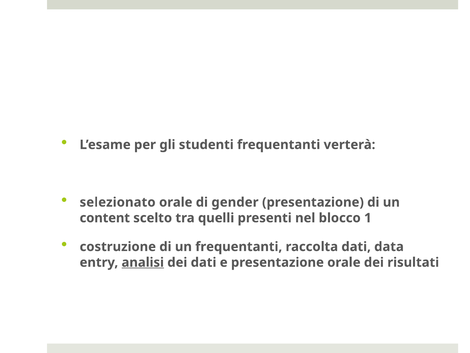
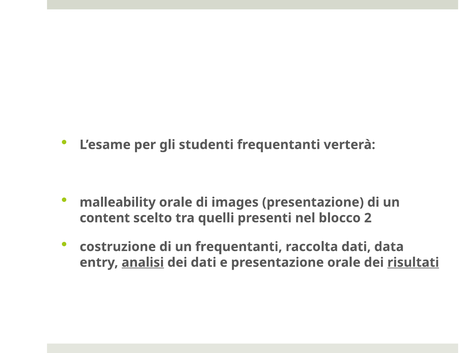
selezionato: selezionato -> malleability
gender: gender -> images
1: 1 -> 2
risultati underline: none -> present
